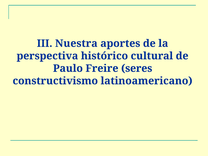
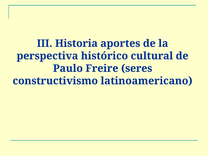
Nuestra: Nuestra -> Historia
